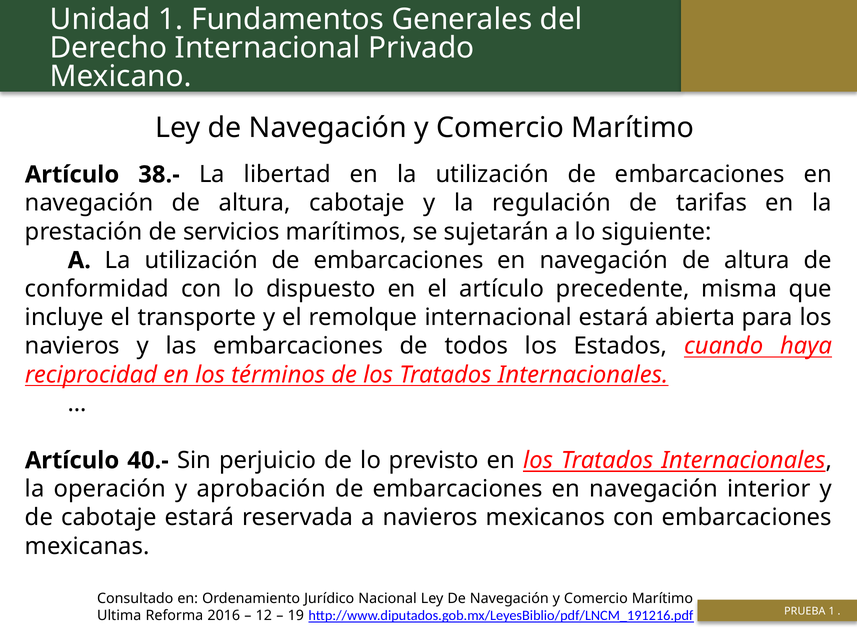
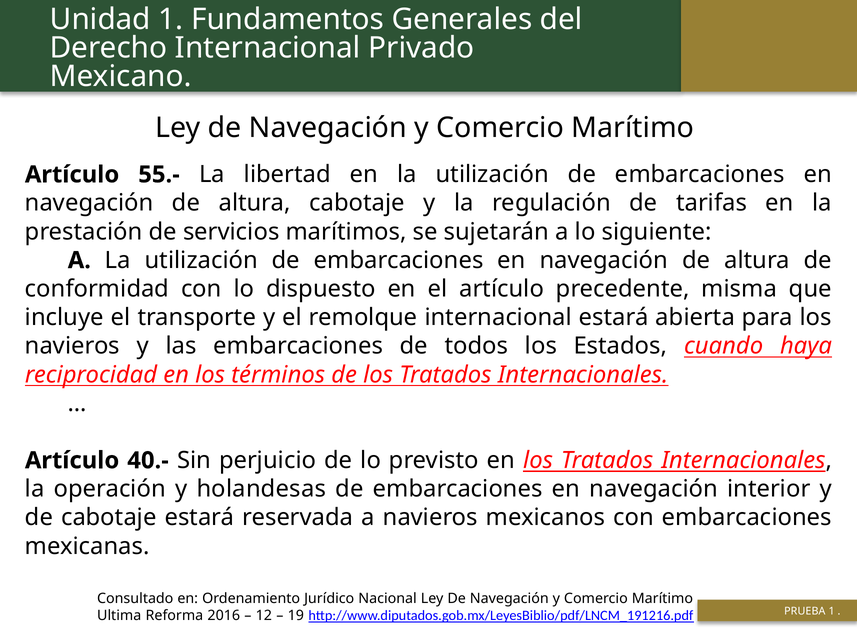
38.-: 38.- -> 55.-
aprobación: aprobación -> holandesas
